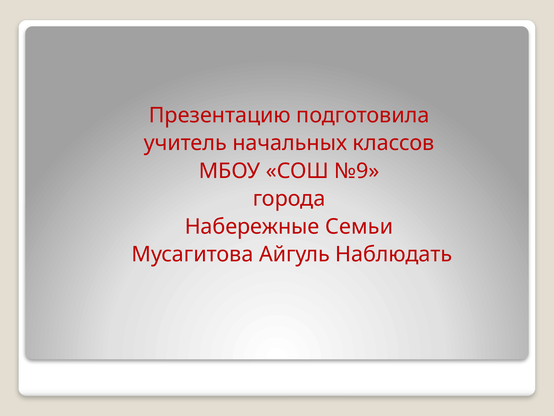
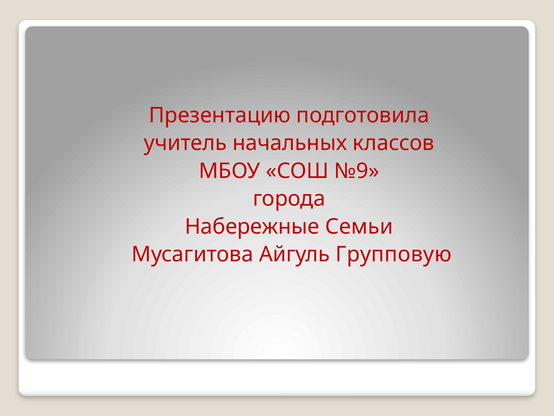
Наблюдать: Наблюдать -> Групповую
